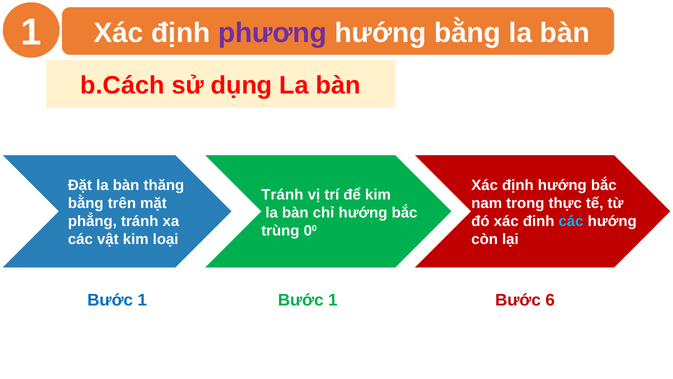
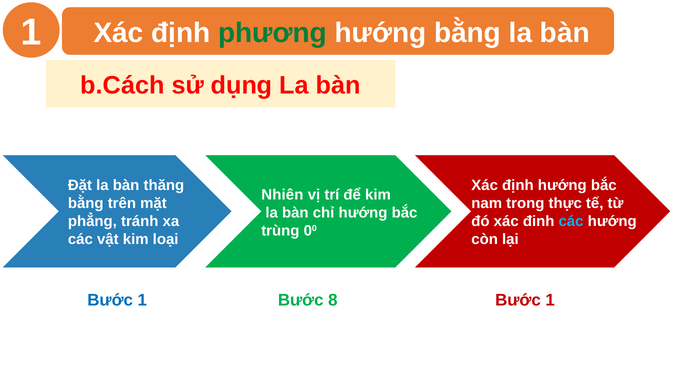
phương colour: purple -> green
Tránh at (282, 195): Tránh -> Nhiên
1 Bước 1: 1 -> 8
6 at (550, 300): 6 -> 1
